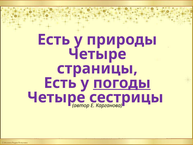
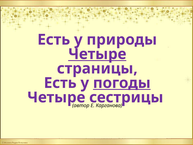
Четыре at (97, 54) underline: none -> present
